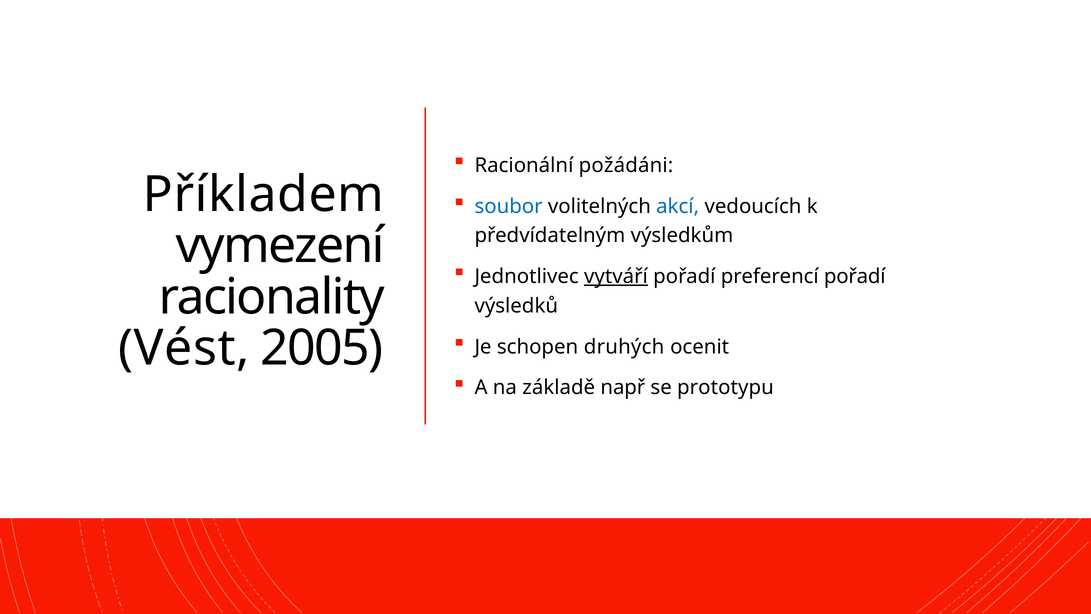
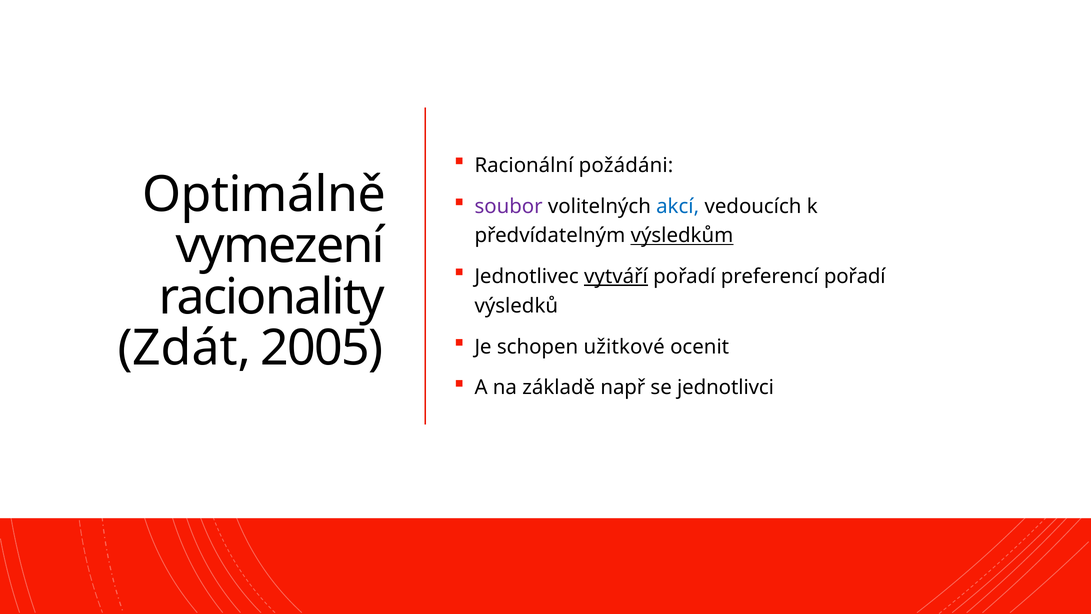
Příkladem: Příkladem -> Optimálně
soubor colour: blue -> purple
výsledkům underline: none -> present
Vést: Vést -> Zdát
druhých: druhých -> užitkové
prototypu: prototypu -> jednotlivci
